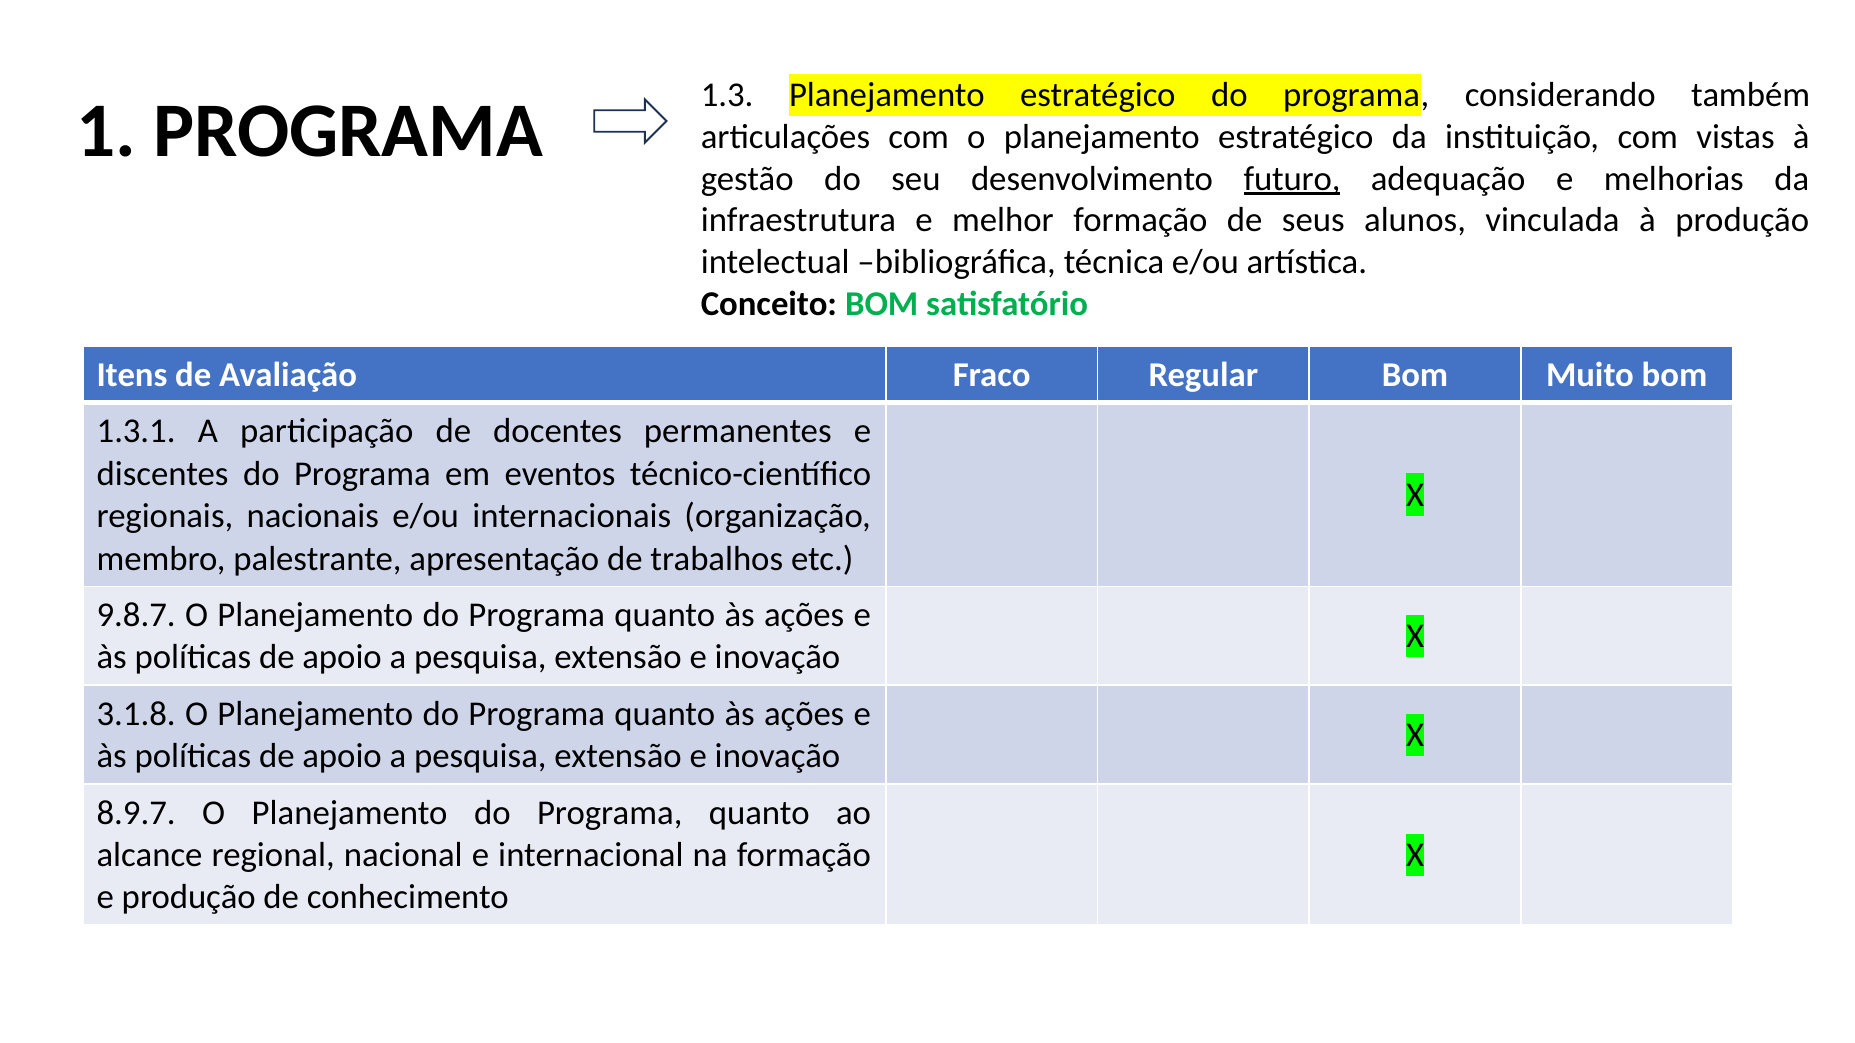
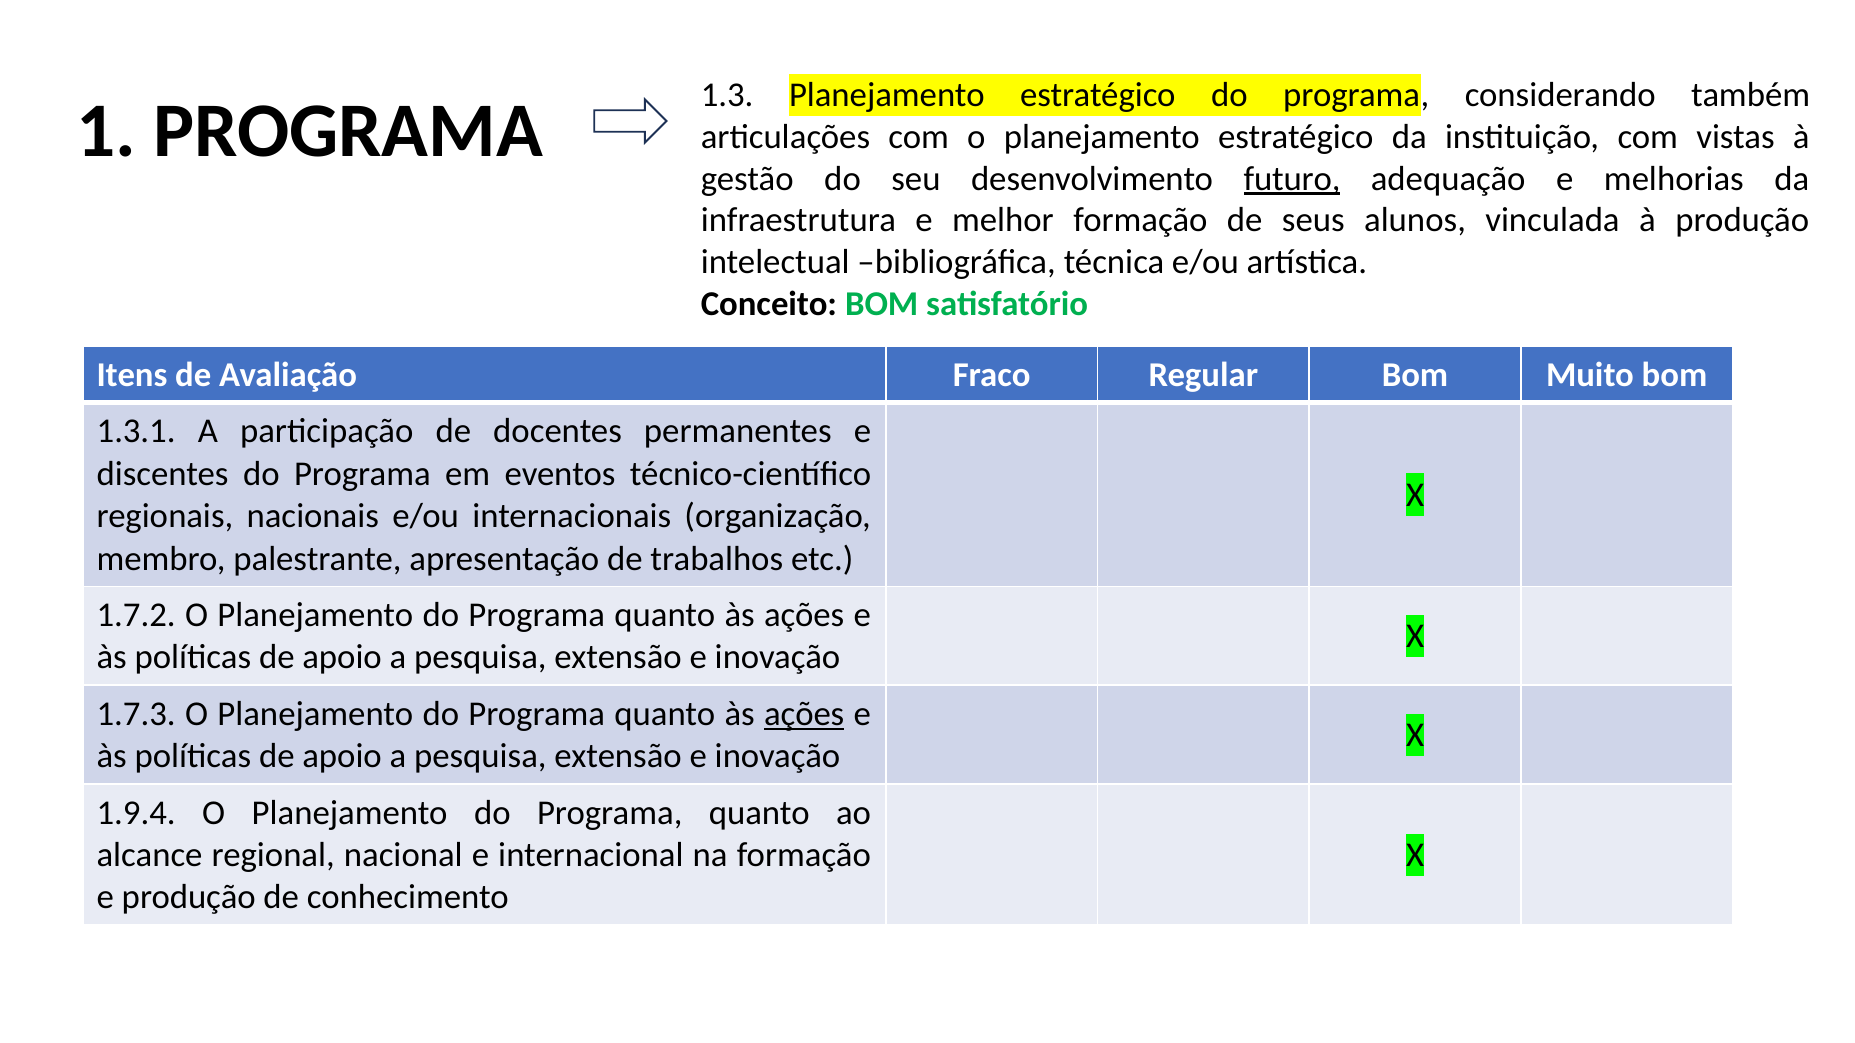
9.8.7: 9.8.7 -> 1.7.2
3.1.8: 3.1.8 -> 1.7.3
ações at (804, 714) underline: none -> present
8.9.7: 8.9.7 -> 1.9.4
